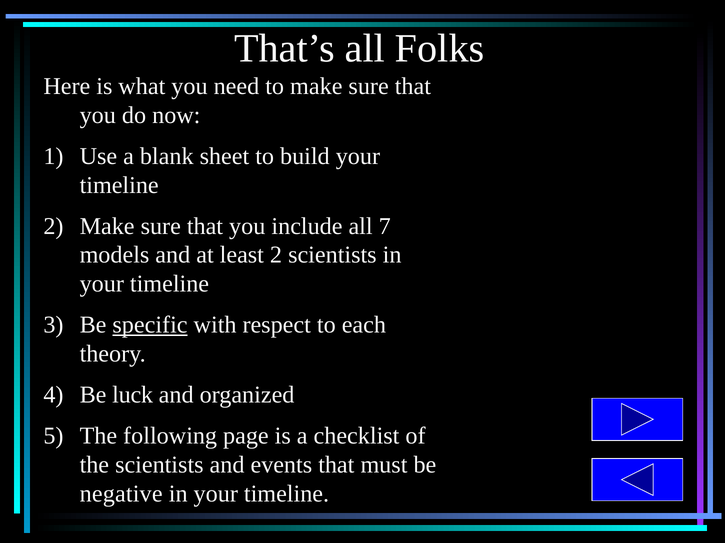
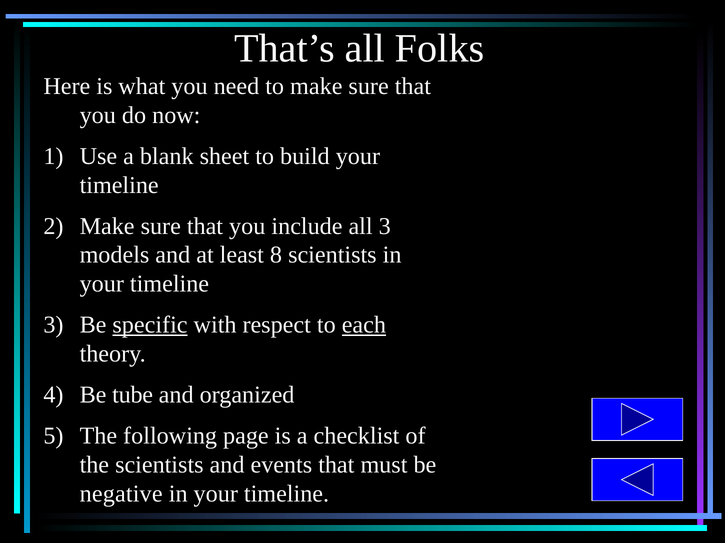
all 7: 7 -> 3
least 2: 2 -> 8
each underline: none -> present
luck: luck -> tube
